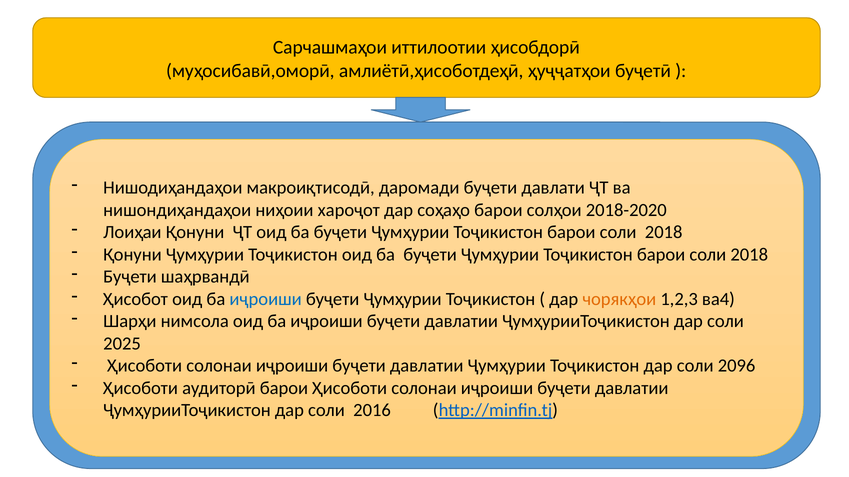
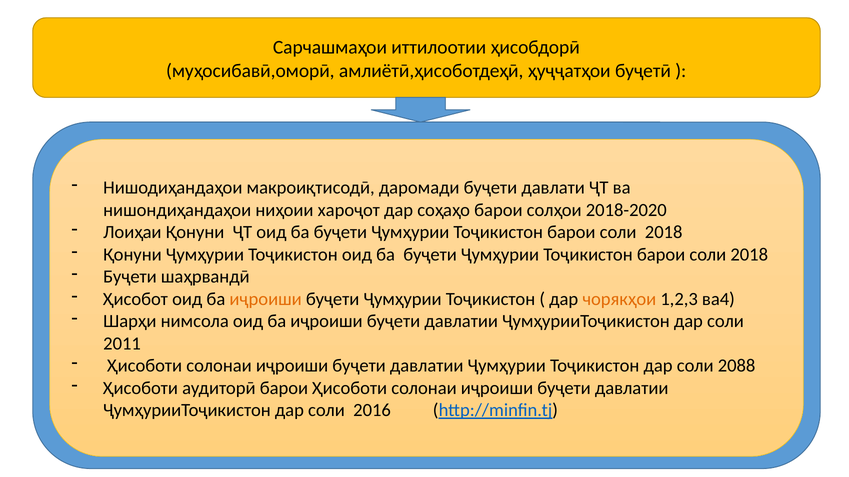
иҷроиши at (266, 299) colour: blue -> orange
2025: 2025 -> 2011
2096: 2096 -> 2088
